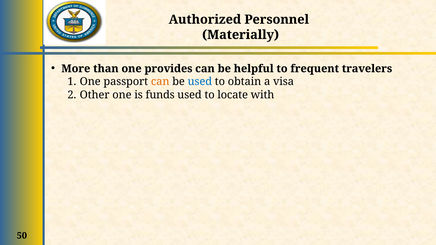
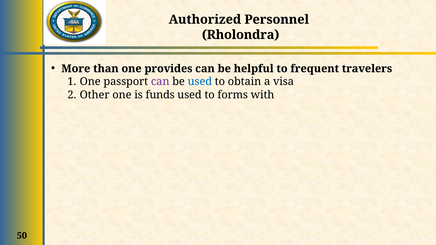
Materially: Materially -> Rholondra
can at (160, 82) colour: orange -> purple
locate: locate -> forms
